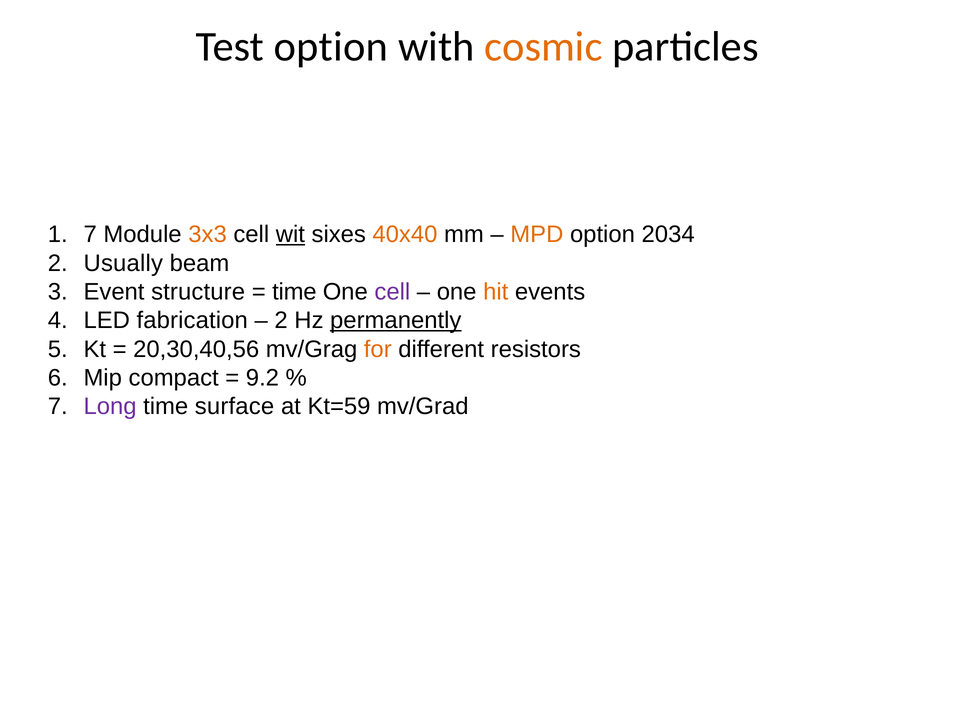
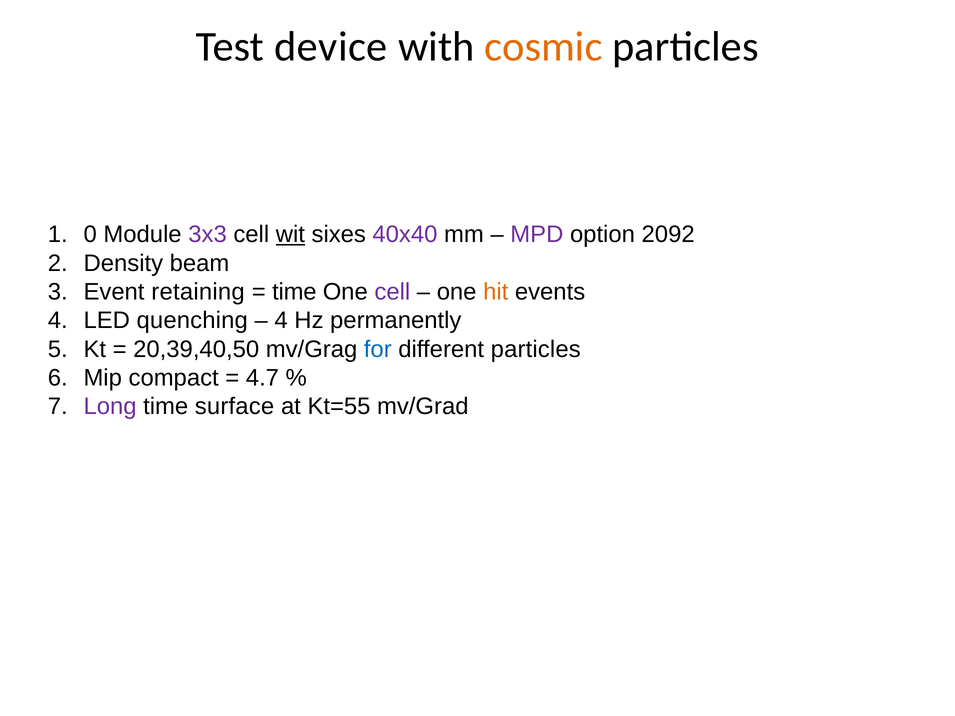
Test option: option -> device
1 7: 7 -> 0
3x3 colour: orange -> purple
40x40 colour: orange -> purple
MPD colour: orange -> purple
2034: 2034 -> 2092
Usually: Usually -> Density
structure: structure -> retaining
fabrication: fabrication -> quenching
2 at (281, 321): 2 -> 4
permanently underline: present -> none
20,30,40,56: 20,30,40,56 -> 20,39,40,50
for colour: orange -> blue
different resistors: resistors -> particles
9.2: 9.2 -> 4.7
Kt=59: Kt=59 -> Kt=55
